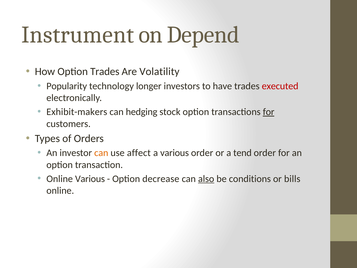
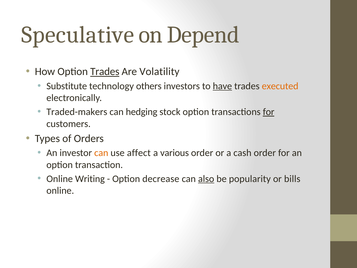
Instrument: Instrument -> Speculative
Trades at (105, 72) underline: none -> present
Popularity: Popularity -> Substitute
longer: longer -> others
have underline: none -> present
executed colour: red -> orange
Exhibit-makers: Exhibit-makers -> Traded-makers
tend: tend -> cash
Online Various: Various -> Writing
conditions: conditions -> popularity
